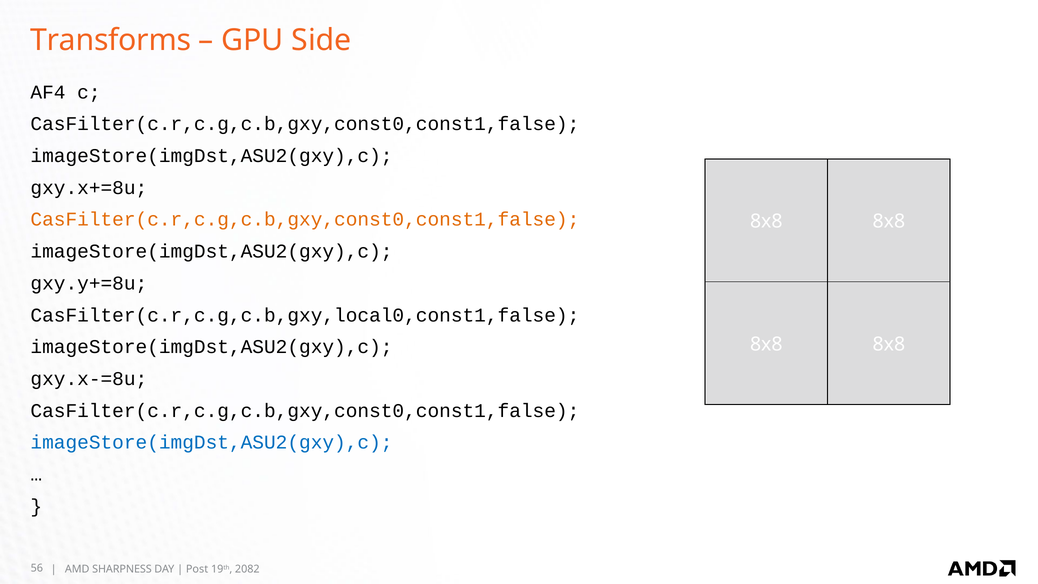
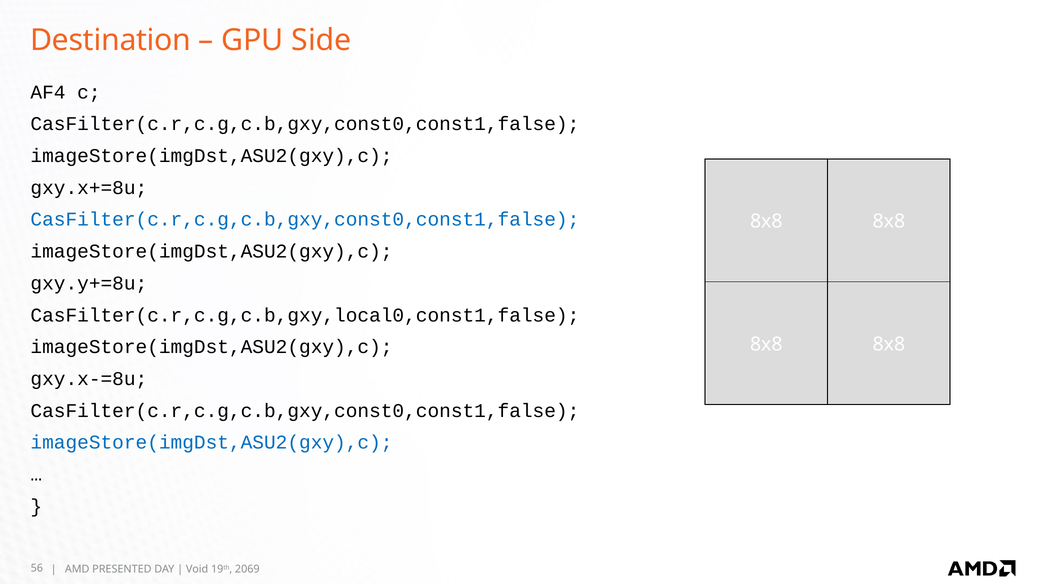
Transforms: Transforms -> Destination
CasFilter(c.r,c.g,c.b,gxy,const0,const1,false at (305, 220) colour: orange -> blue
SHARPNESS: SHARPNESS -> PRESENTED
Post: Post -> Void
2082: 2082 -> 2069
